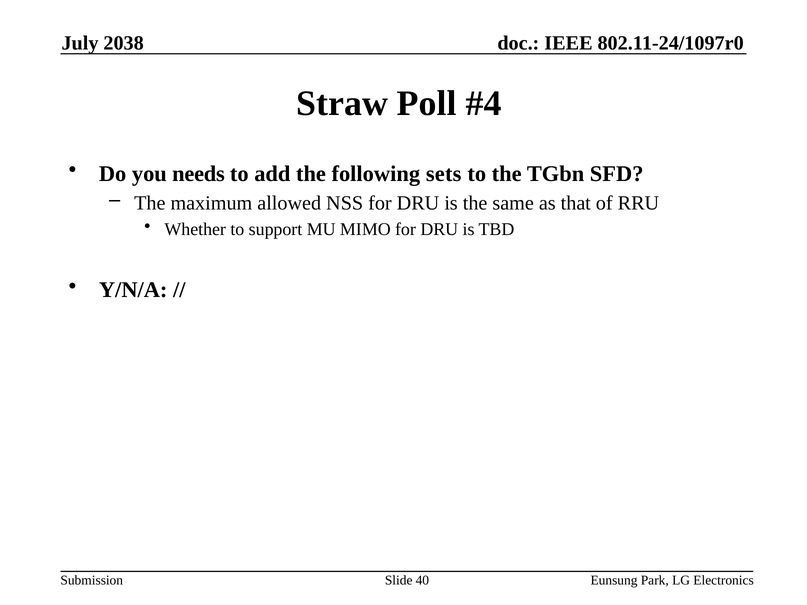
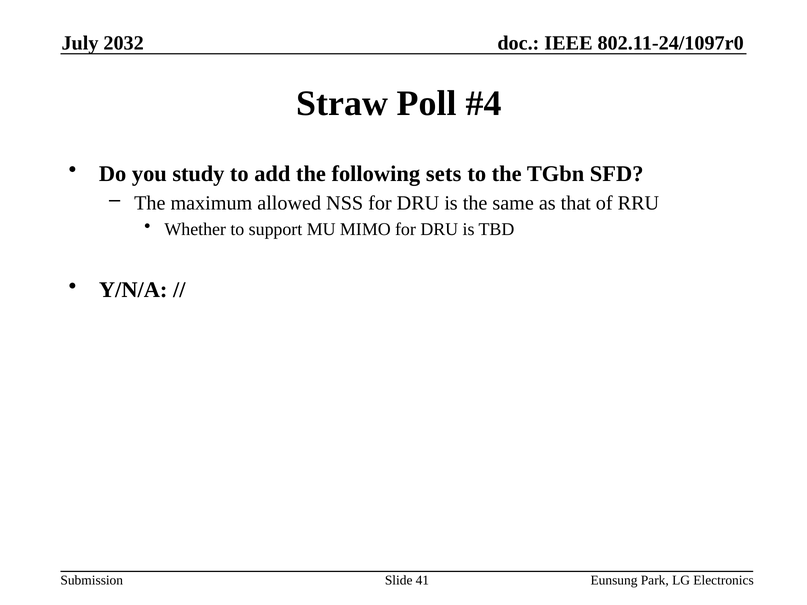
2038: 2038 -> 2032
needs: needs -> study
40: 40 -> 41
